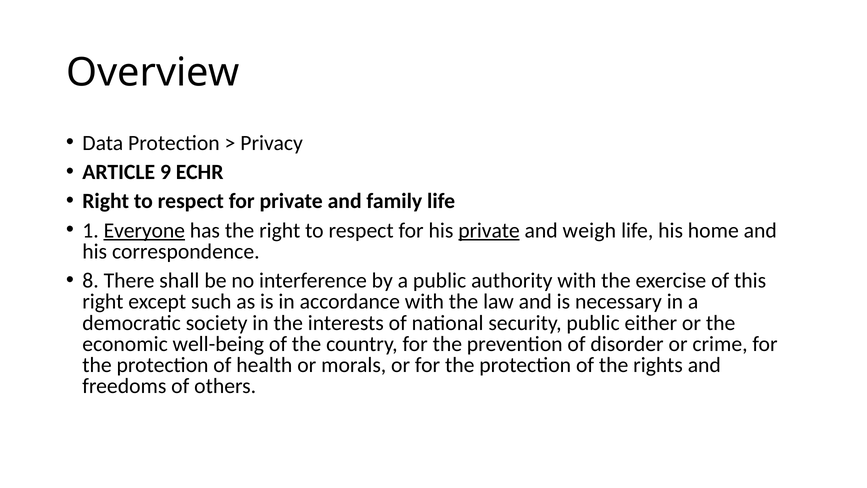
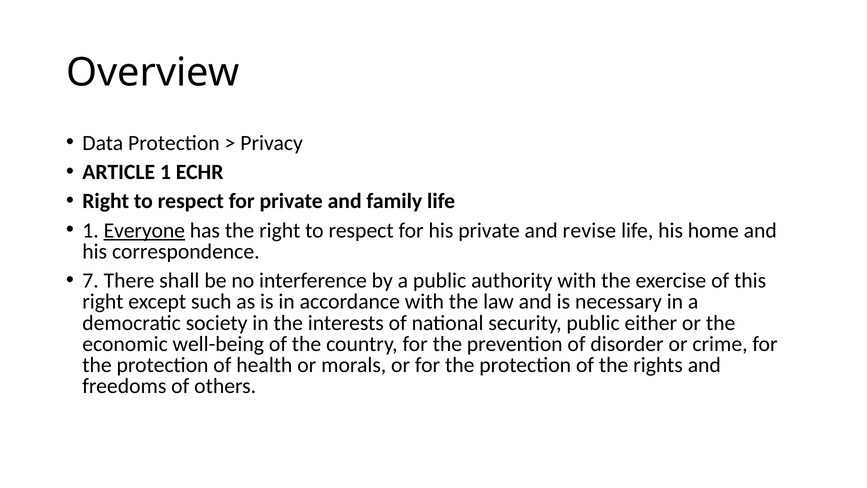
ARTICLE 9: 9 -> 1
private at (489, 230) underline: present -> none
weigh: weigh -> revise
8: 8 -> 7
